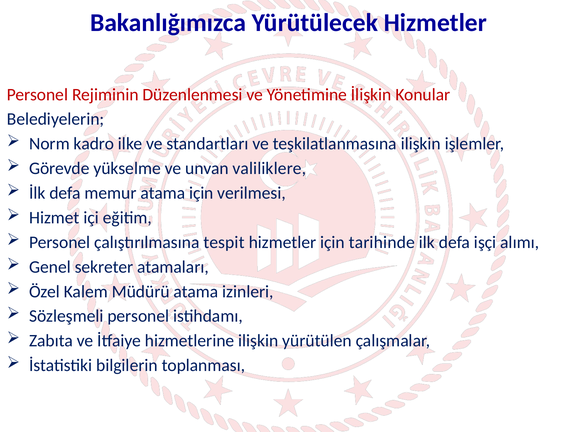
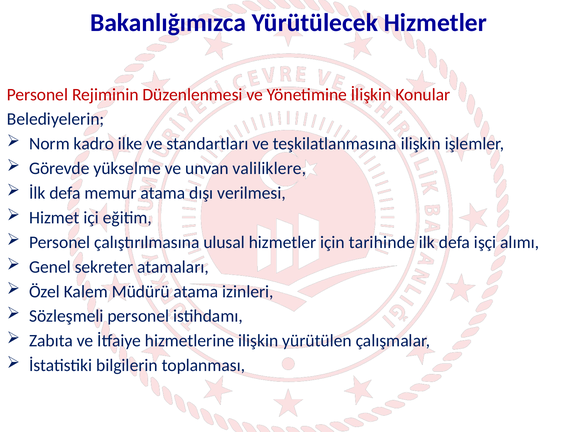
atama için: için -> dışı
tespit: tespit -> ulusal
